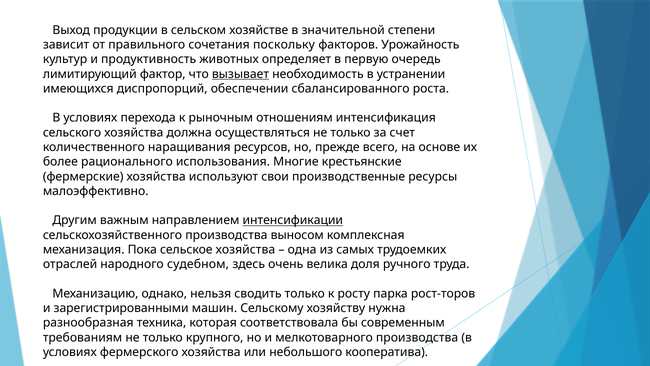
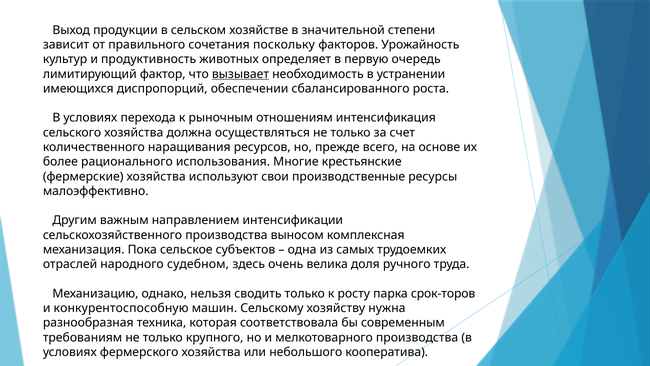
интенсификации underline: present -> none
сельское хозяйства: хозяйства -> субъектов
рост-торов: рост-торов -> срок-торов
зарегистрированными: зарегистрированными -> конкурентоспособную
